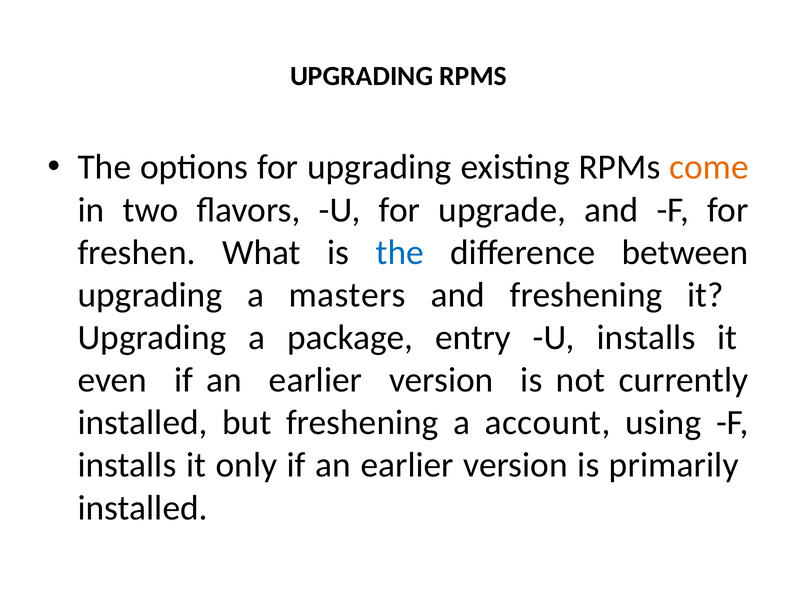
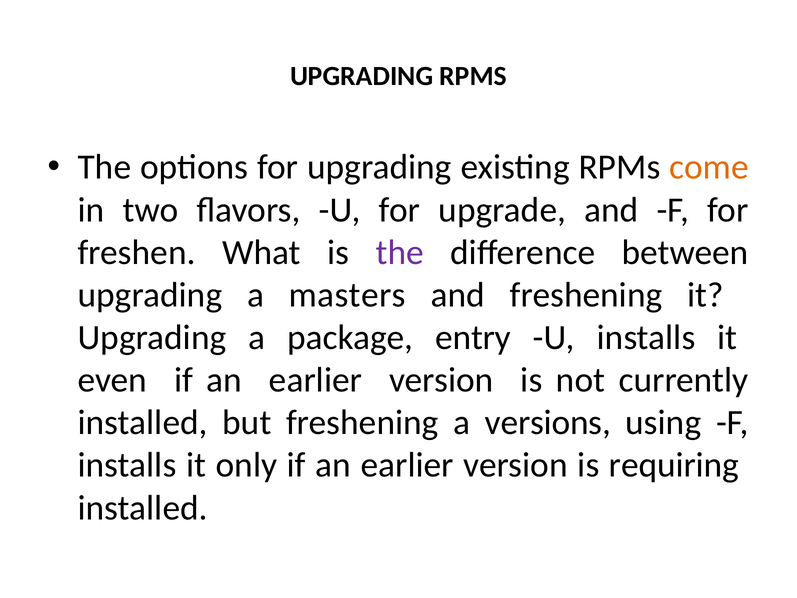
the at (400, 252) colour: blue -> purple
account: account -> versions
primarily: primarily -> requiring
